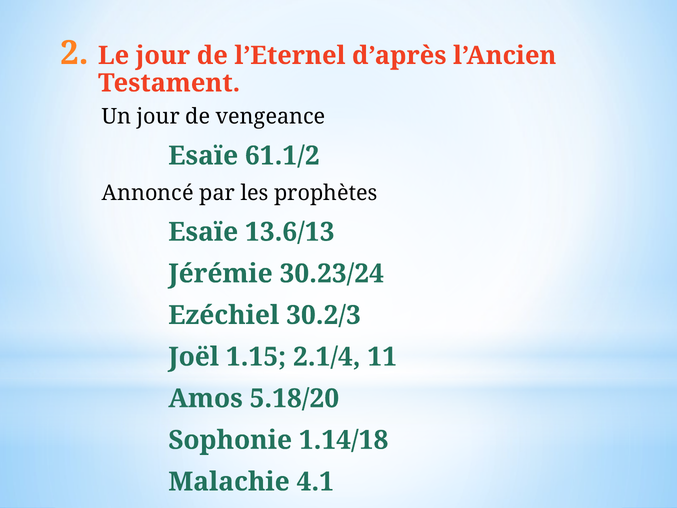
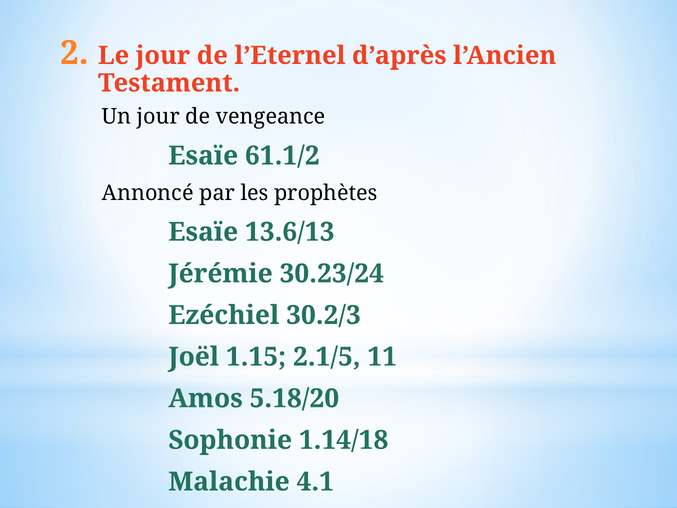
2.1/4: 2.1/4 -> 2.1/5
